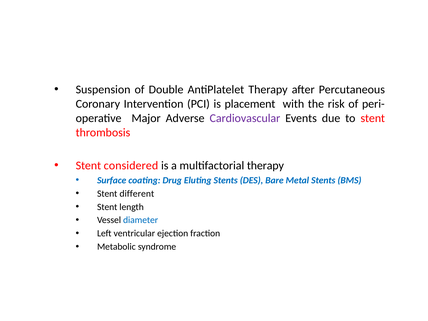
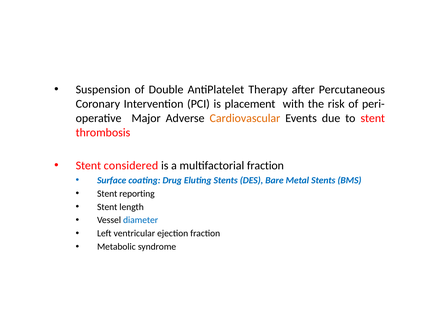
Cardiovascular colour: purple -> orange
multifactorial therapy: therapy -> fraction
different: different -> reporting
